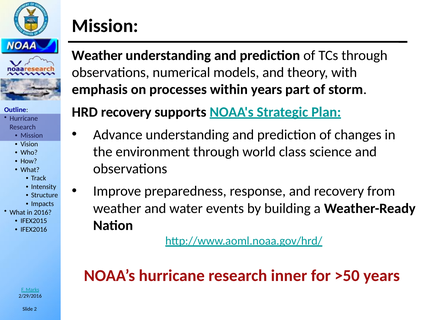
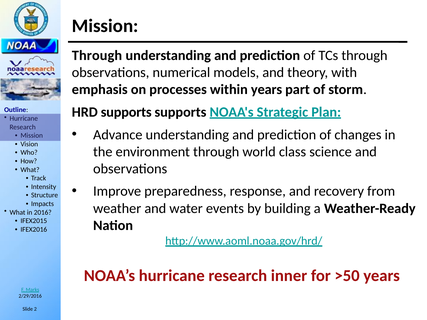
Weather at (97, 56): Weather -> Through
HRD recovery: recovery -> supports
